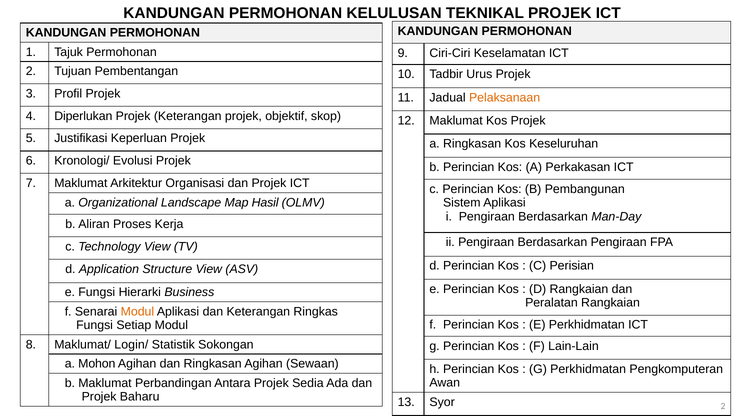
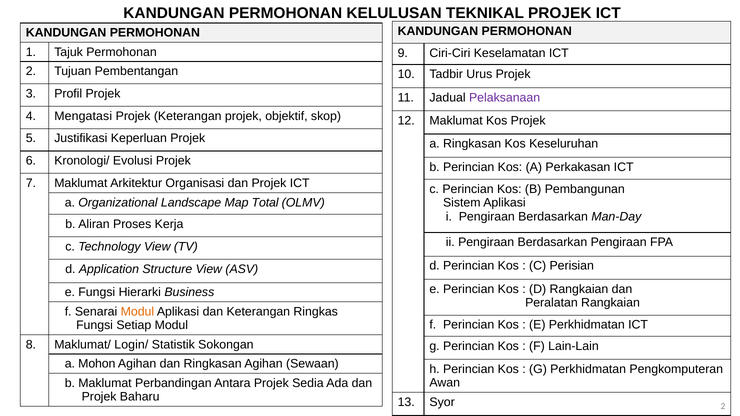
Pelaksanaan colour: orange -> purple
Diperlukan: Diperlukan -> Mengatasi
Hasil: Hasil -> Total
